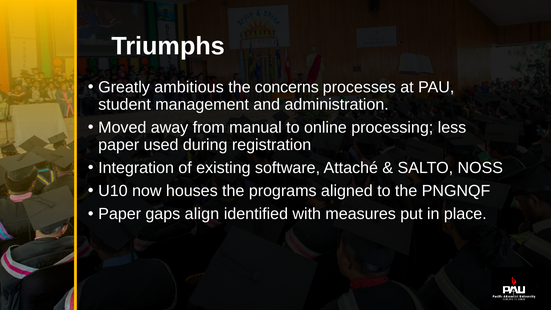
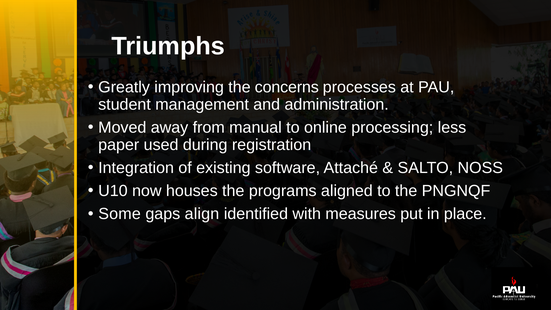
ambitious: ambitious -> improving
Paper at (120, 214): Paper -> Some
